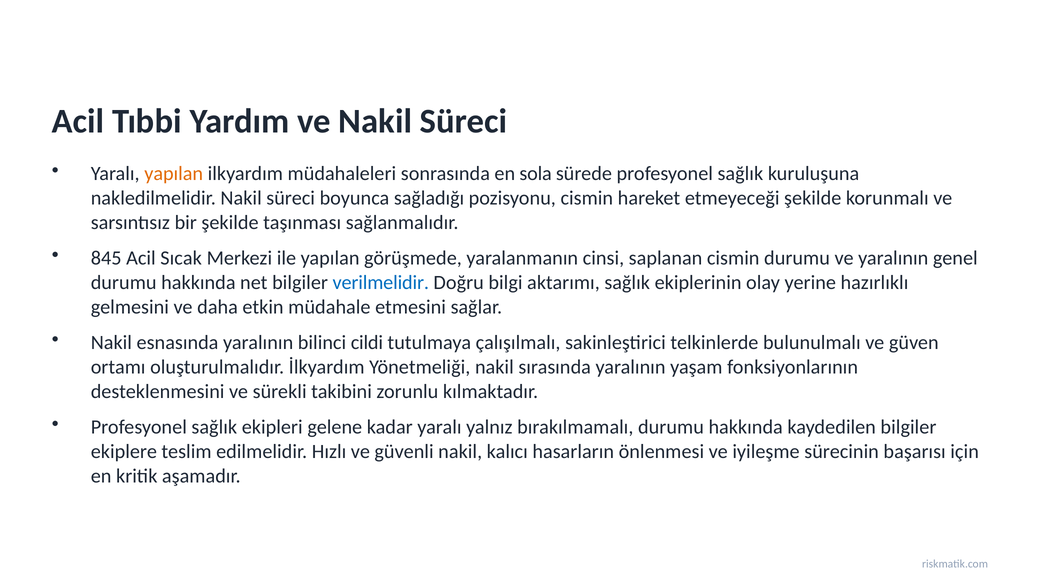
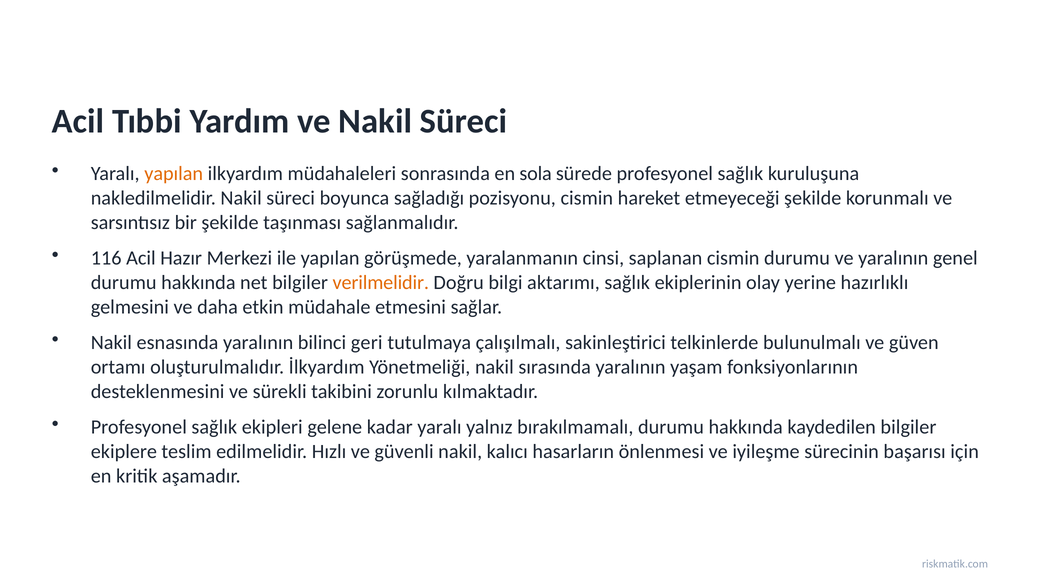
845: 845 -> 116
Sıcak: Sıcak -> Hazır
verilmelidir colour: blue -> orange
cildi: cildi -> geri
